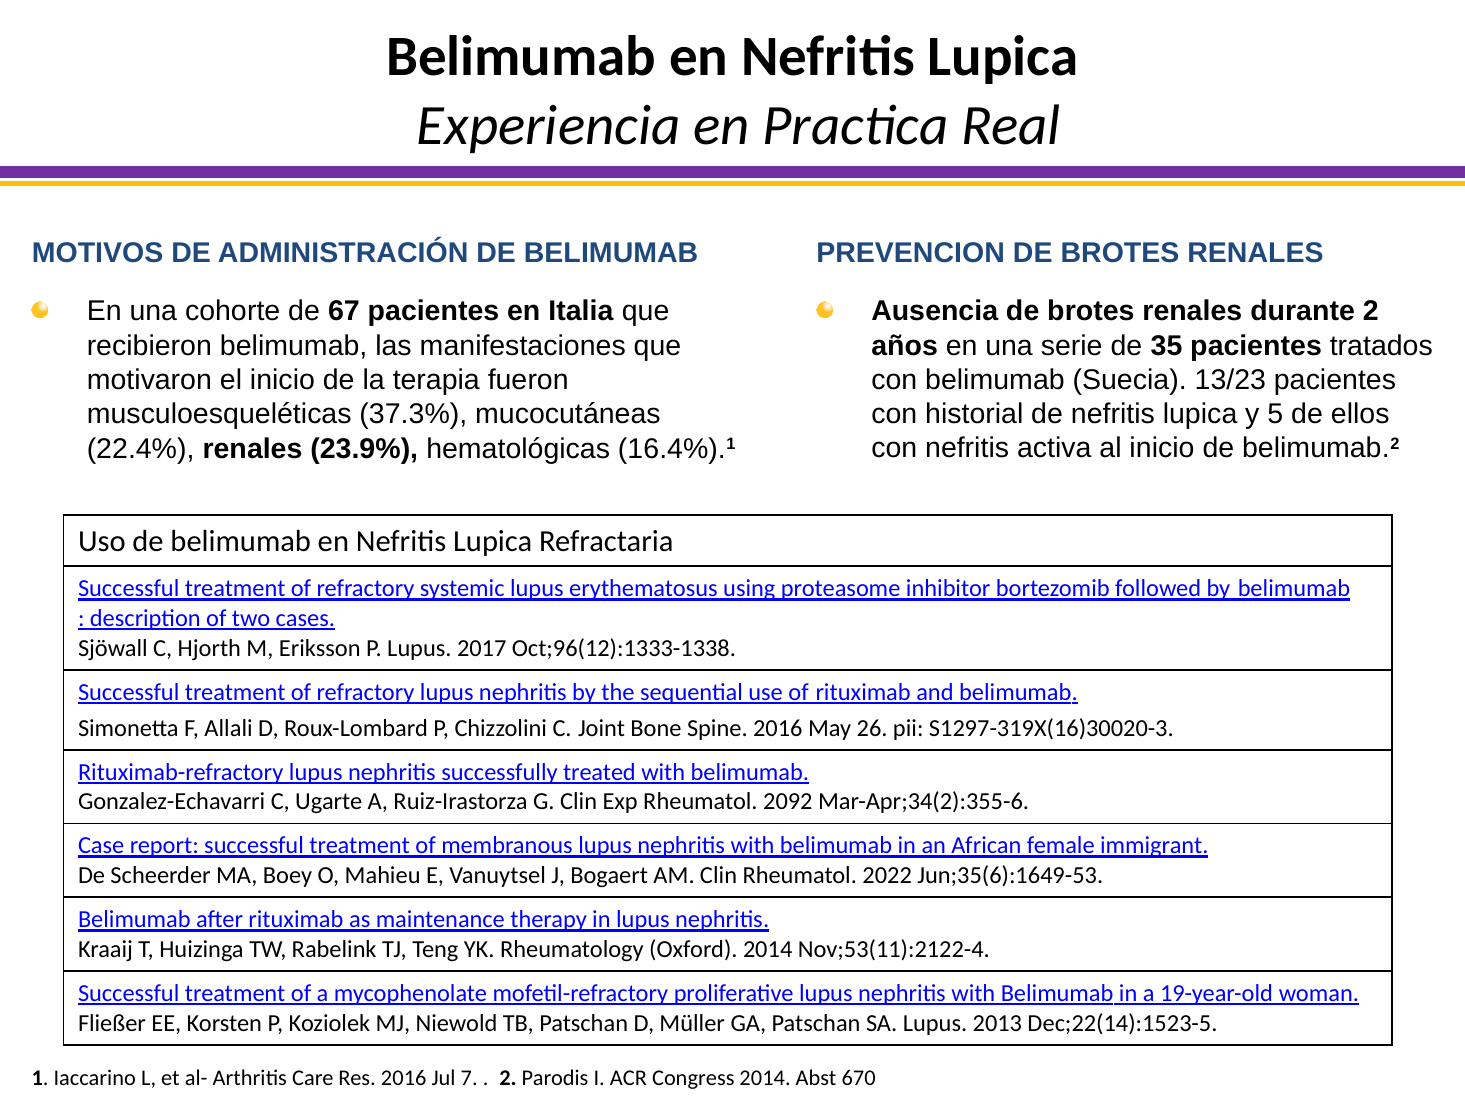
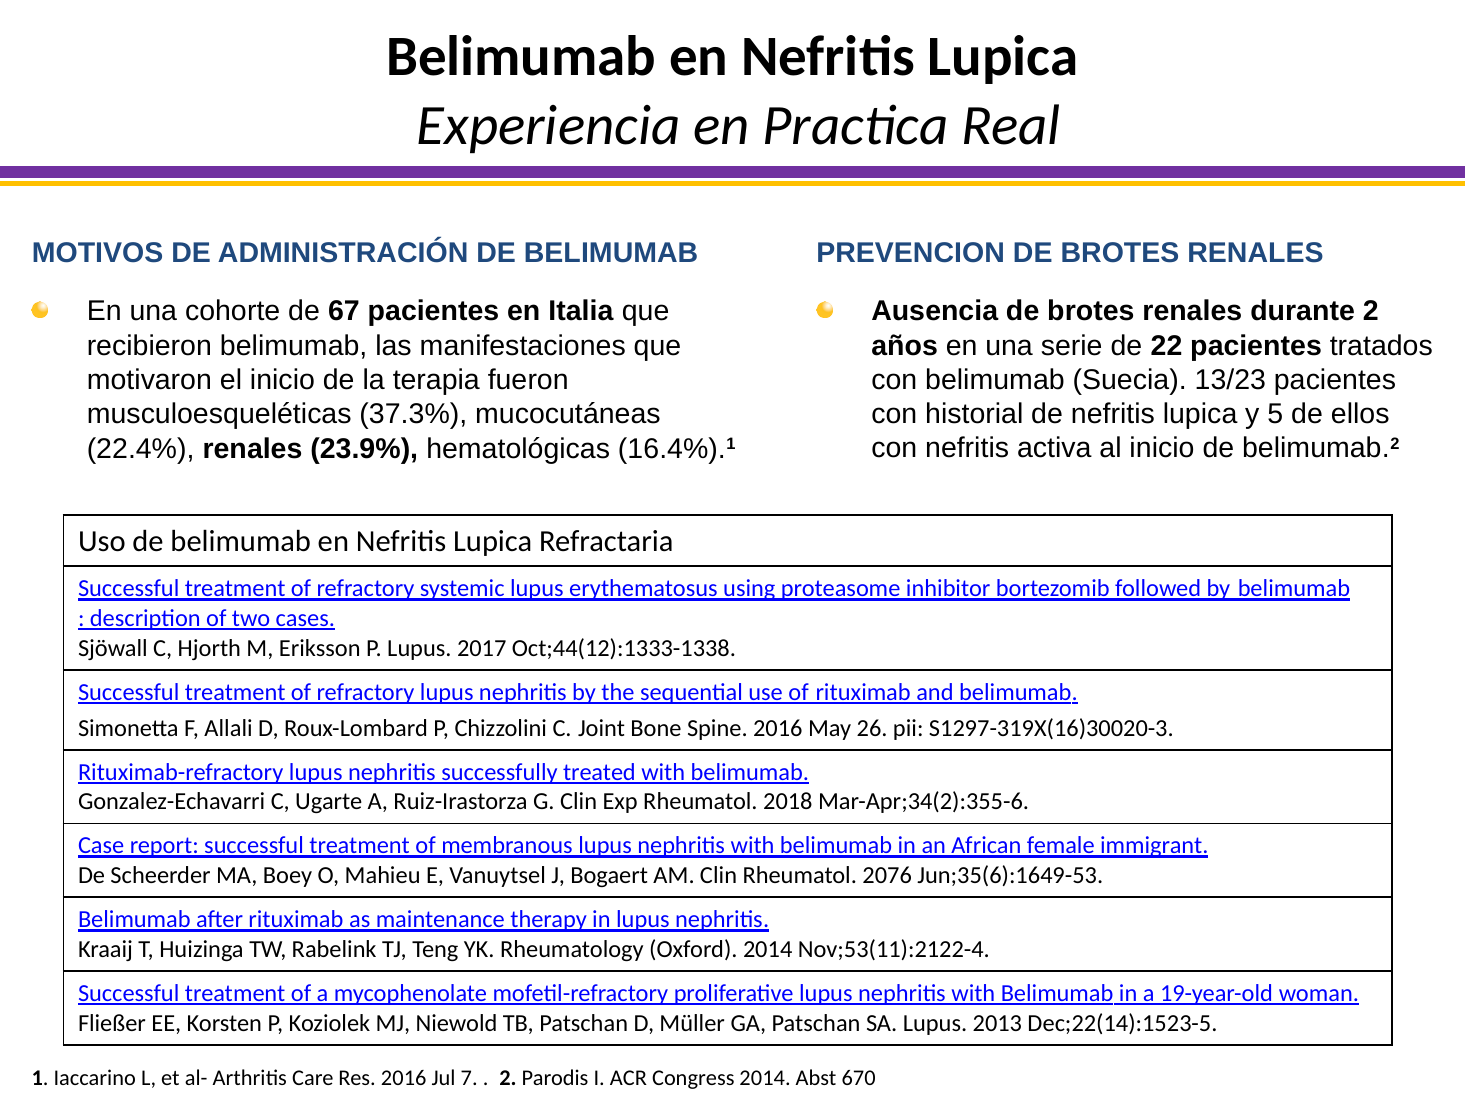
35: 35 -> 22
Oct;96(12):1333-1338: Oct;96(12):1333-1338 -> Oct;44(12):1333-1338
2092: 2092 -> 2018
2022: 2022 -> 2076
